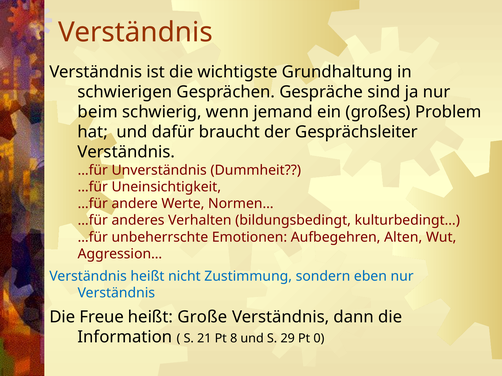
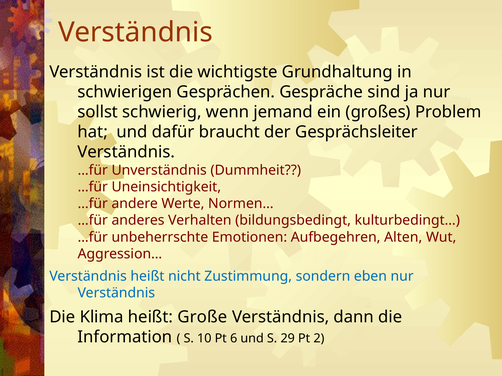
beim: beim -> sollst
Freue: Freue -> Klima
21: 21 -> 10
8: 8 -> 6
0: 0 -> 2
